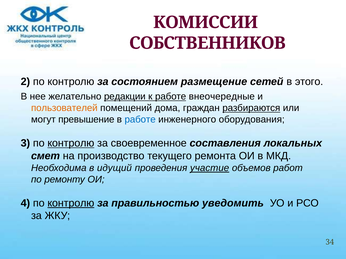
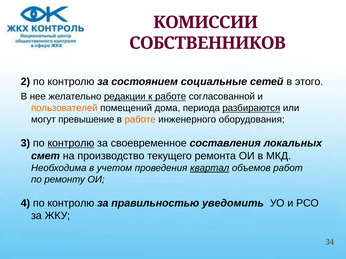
размещение: размещение -> социальные
внеочередные: внеочередные -> согласованной
граждан: граждан -> периода
работе at (140, 120) colour: blue -> orange
идущий: идущий -> учетом
участие: участие -> квартал
контролю at (71, 203) underline: present -> none
